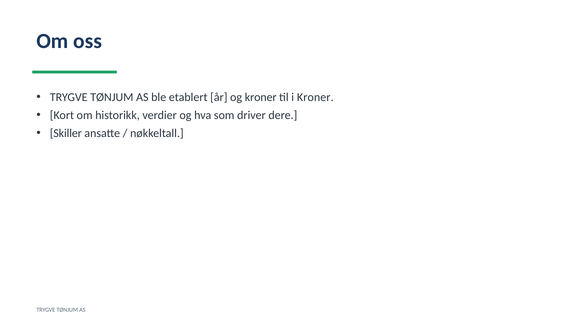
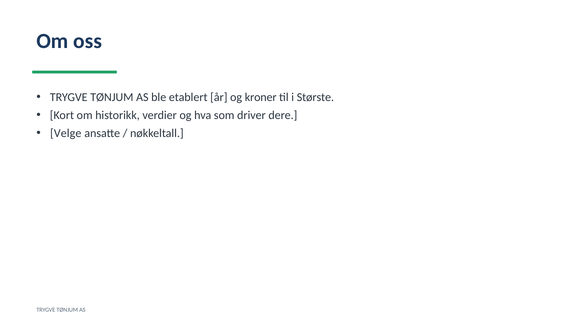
i Kroner: Kroner -> Største
Skiller: Skiller -> Velge
